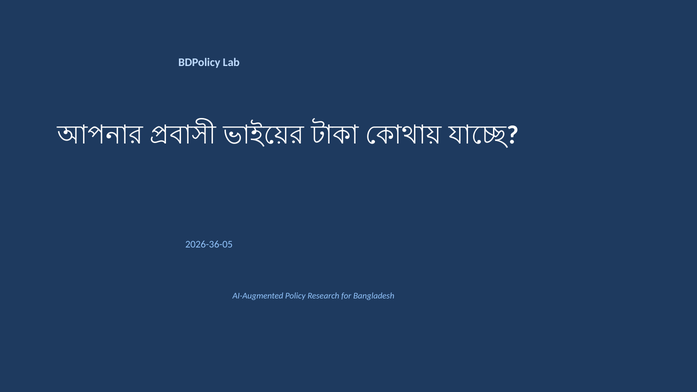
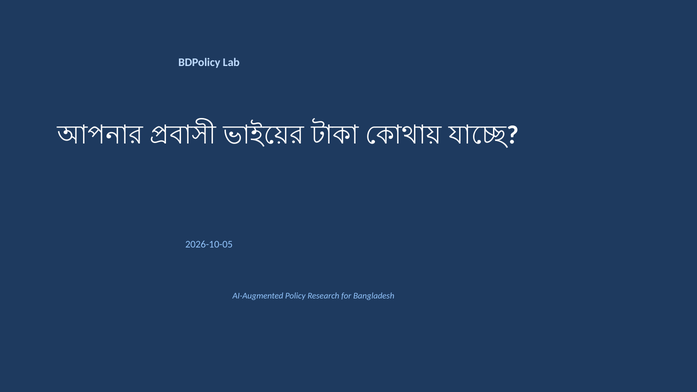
2026-36-05: 2026-36-05 -> 2026-10-05
